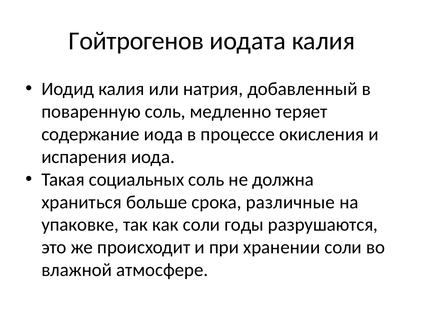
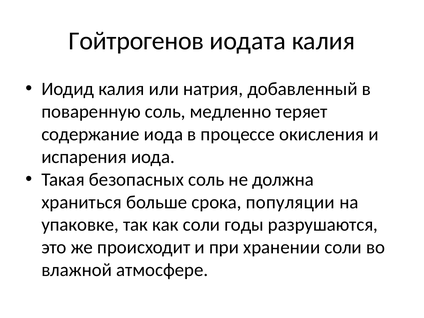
социальных: социальных -> безопасных
различные: различные -> популяции
